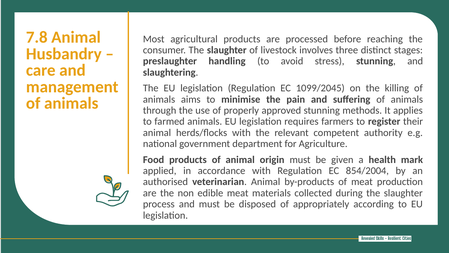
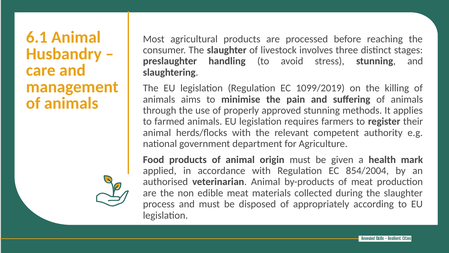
7.8: 7.8 -> 6.1
1099/2045: 1099/2045 -> 1099/2019
